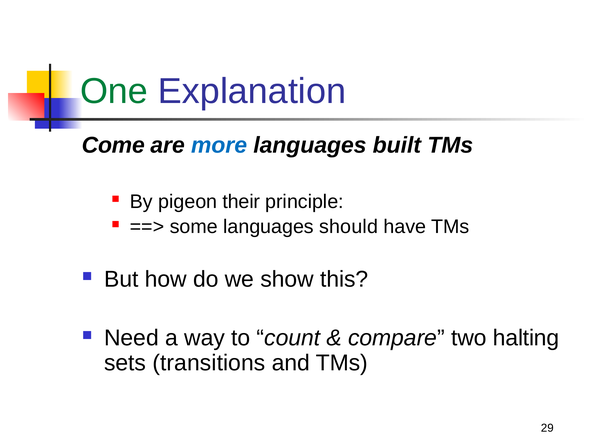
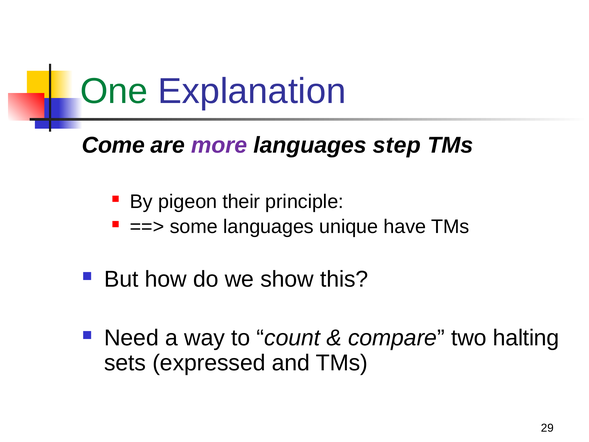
more colour: blue -> purple
built: built -> step
should: should -> unique
transitions: transitions -> expressed
